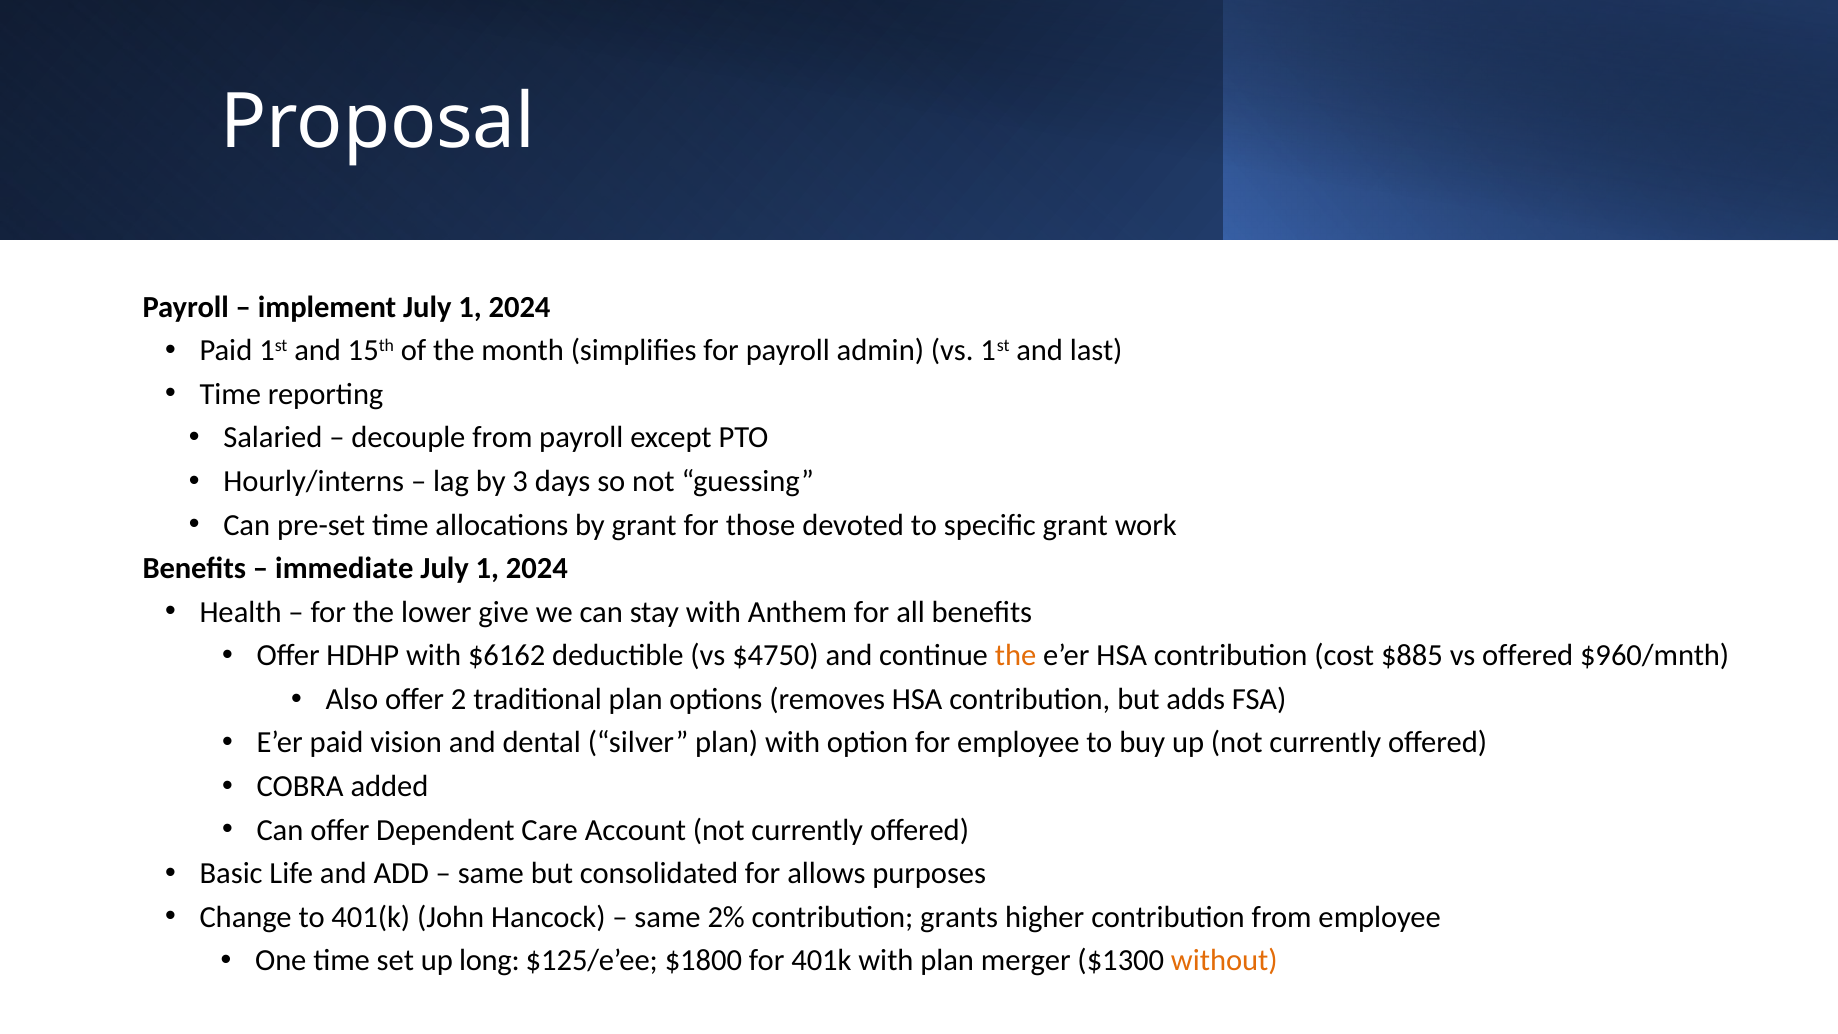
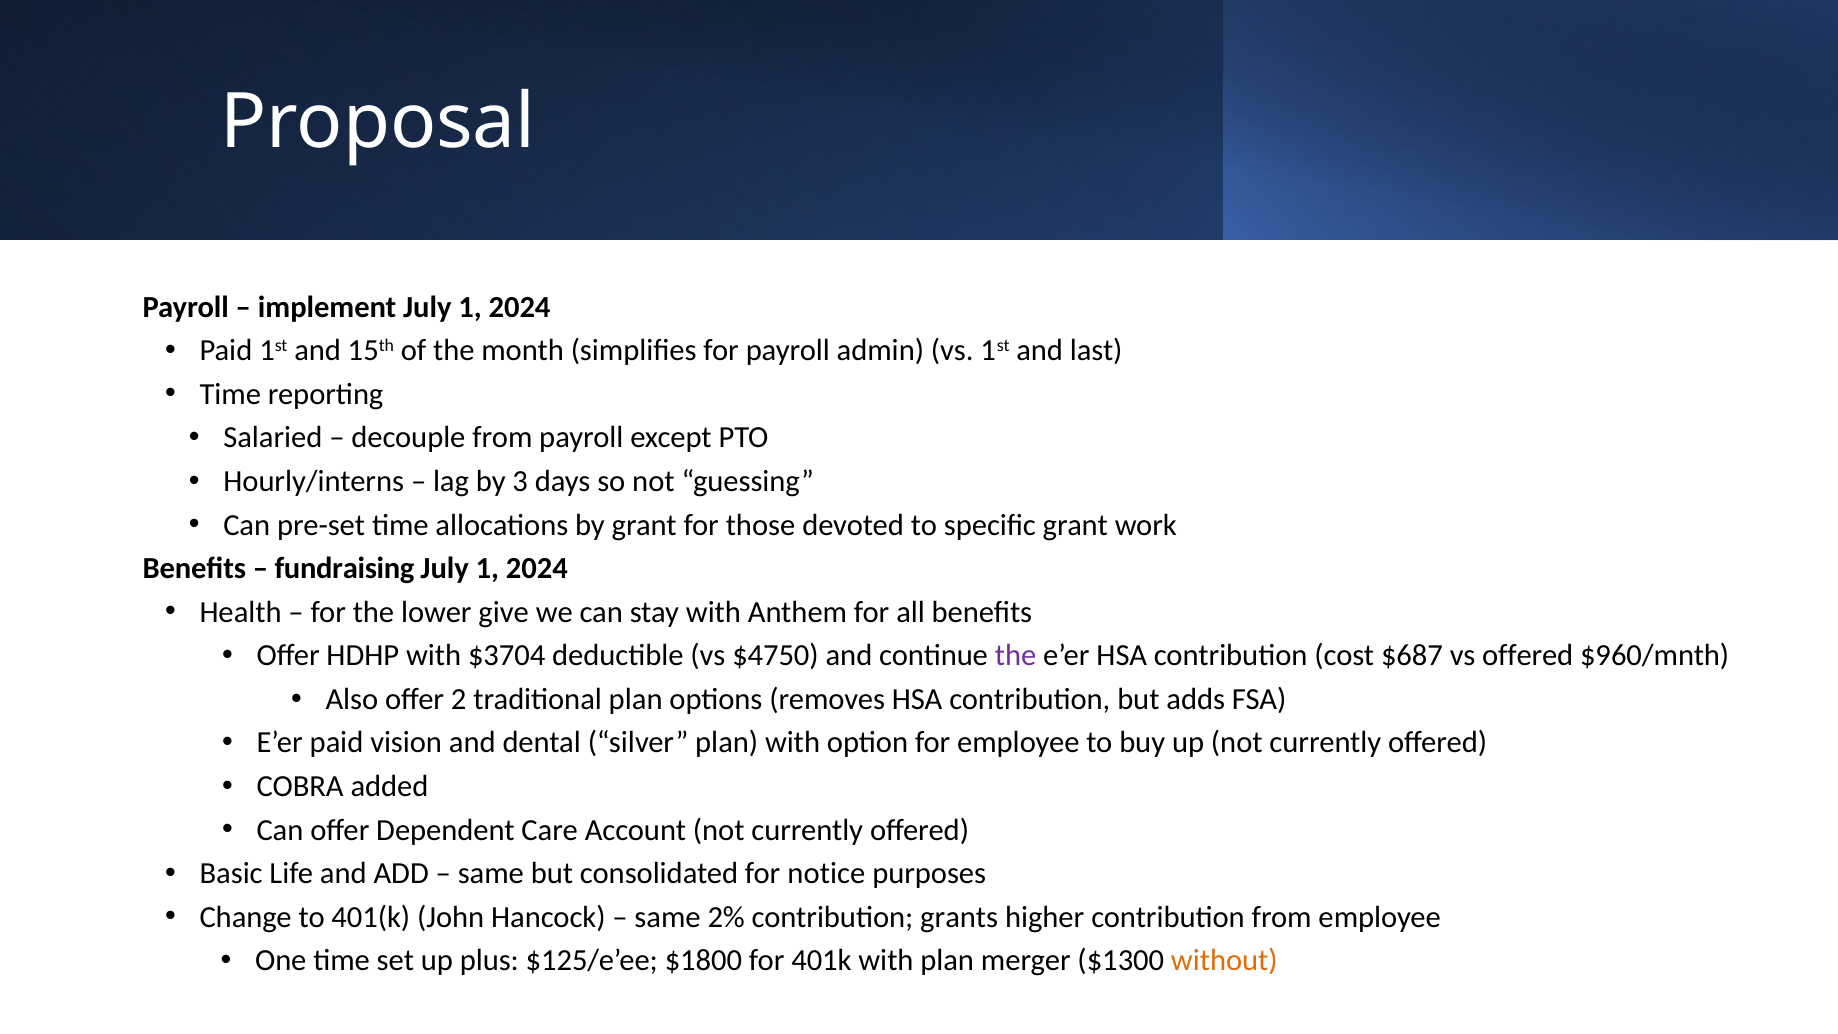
immediate: immediate -> fundraising
$6162: $6162 -> $3704
the at (1016, 656) colour: orange -> purple
$885: $885 -> $687
allows: allows -> notice
long: long -> plus
